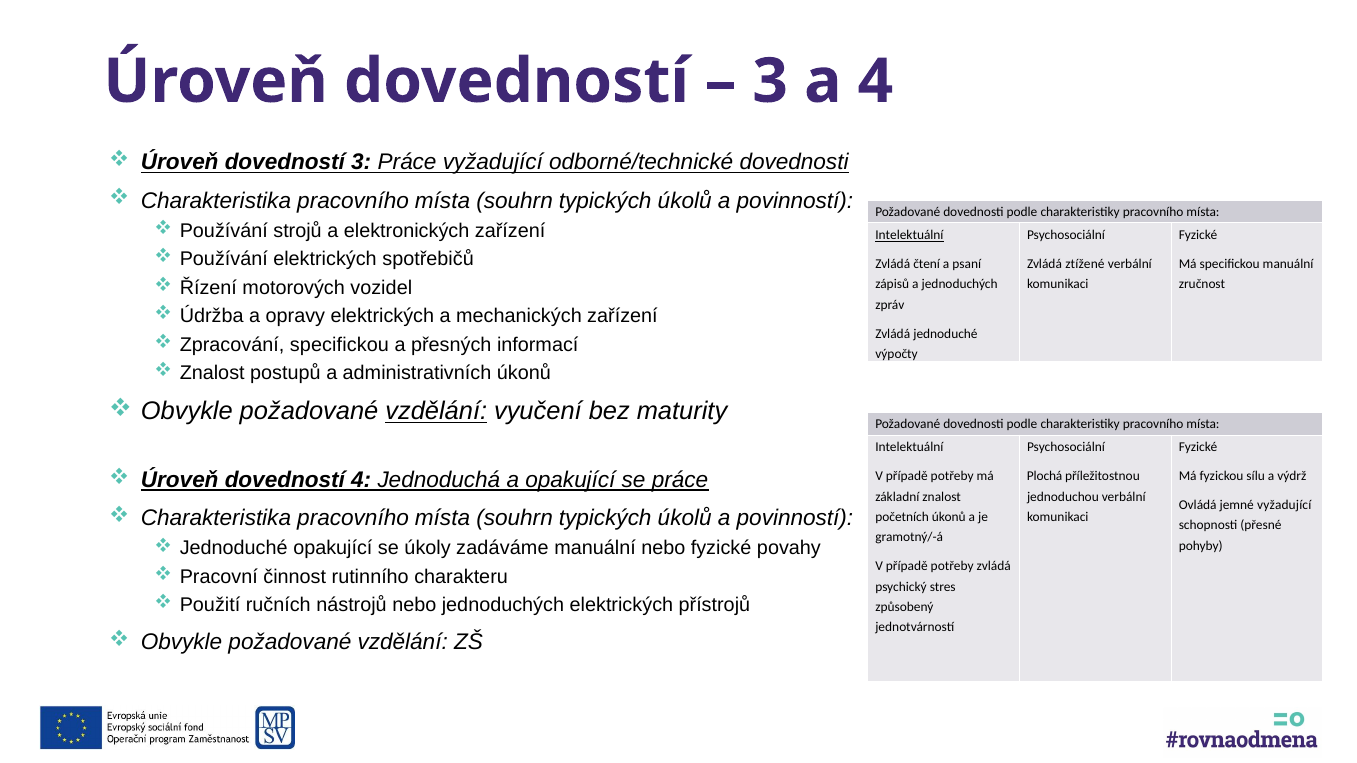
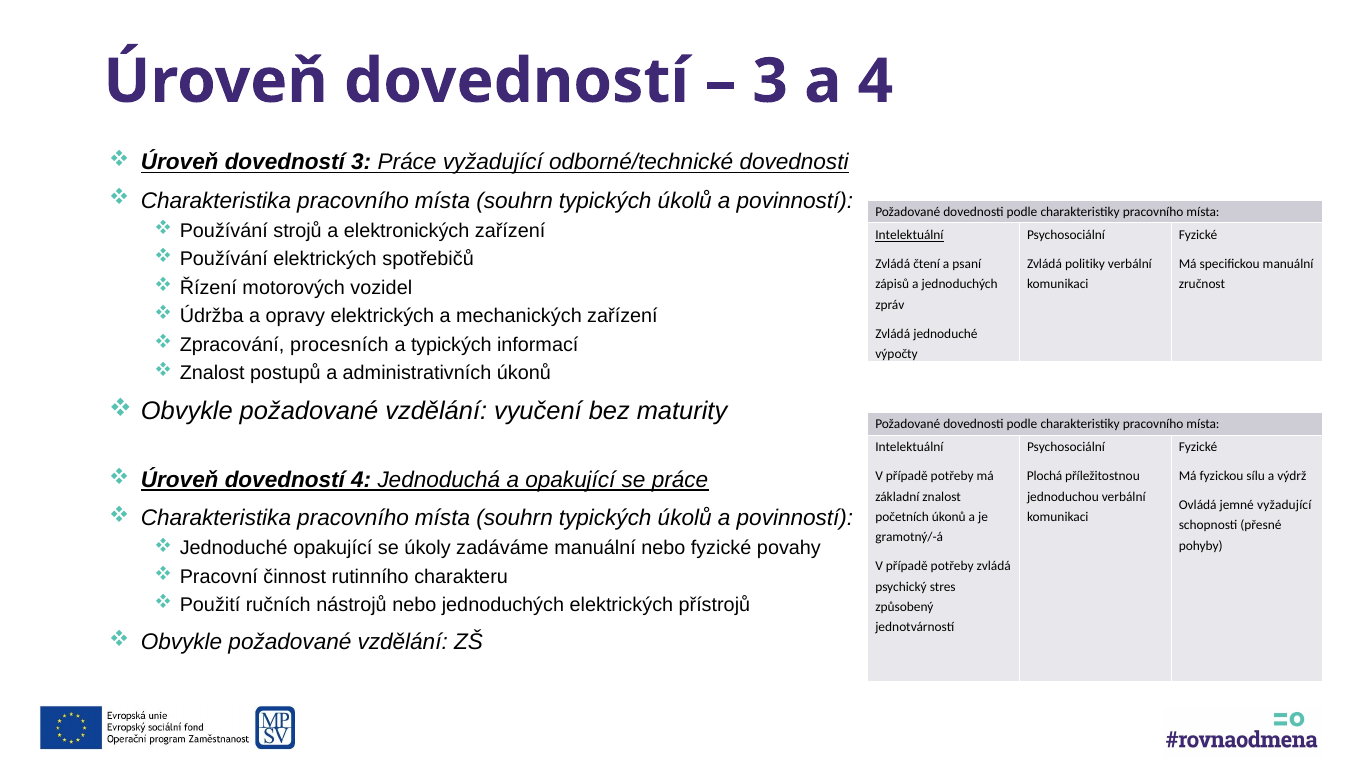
ztížené: ztížené -> politiky
Zpracování specifickou: specifickou -> procesních
a přesných: přesných -> typických
vzdělání at (436, 412) underline: present -> none
